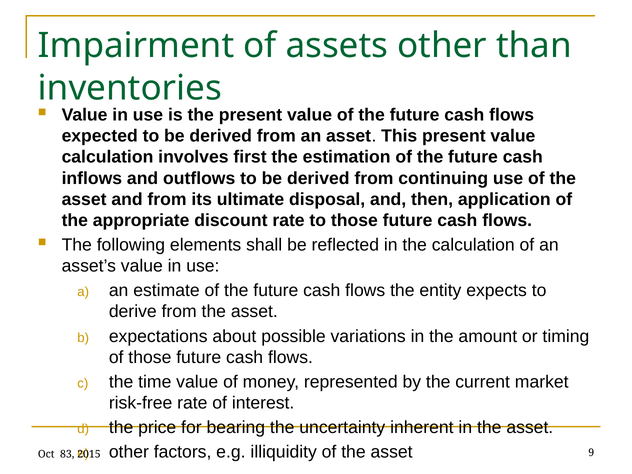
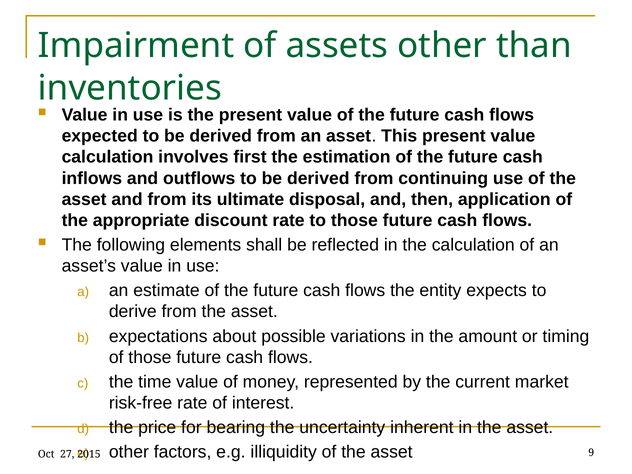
83: 83 -> 27
